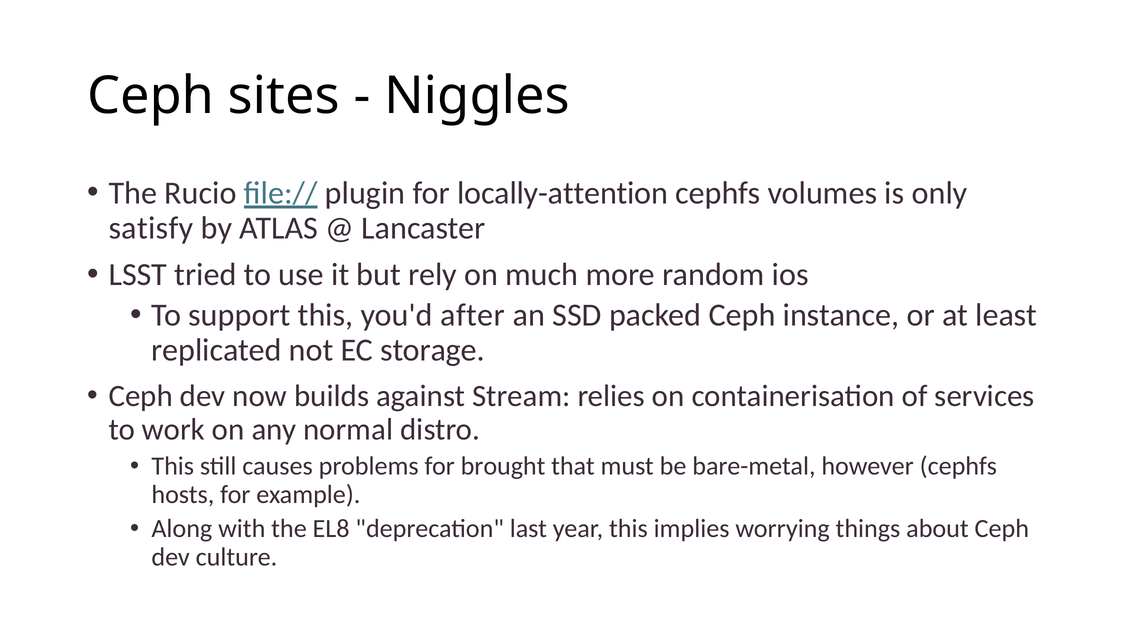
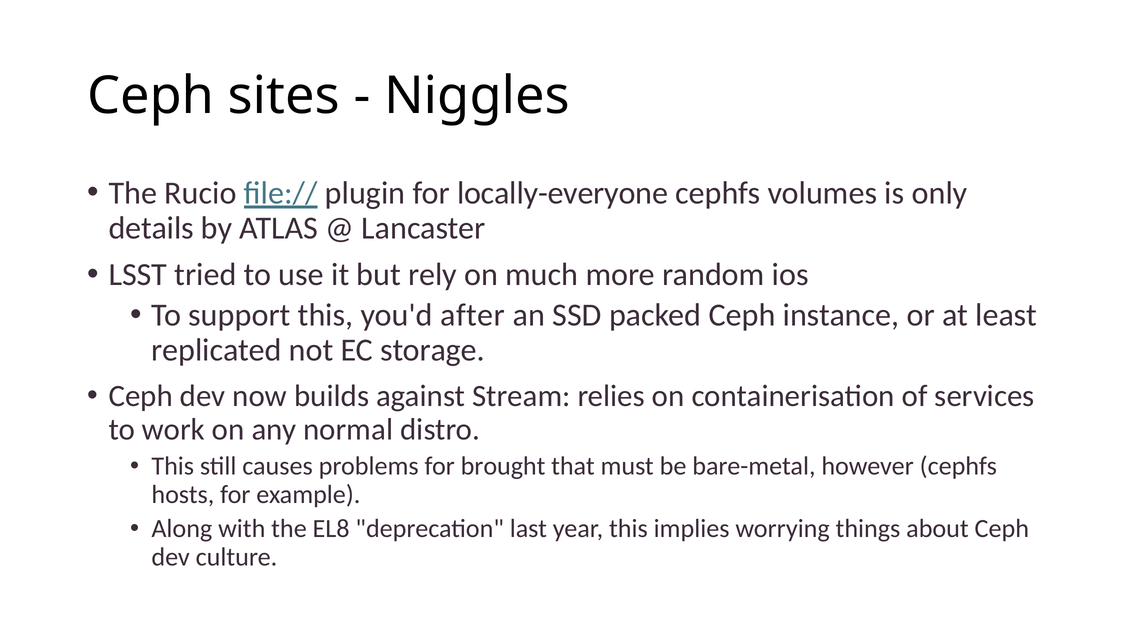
locally-attention: locally-attention -> locally-everyone
satisfy: satisfy -> details
